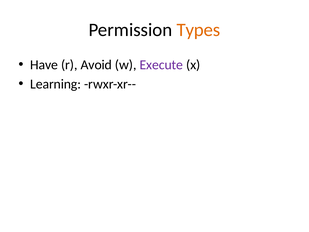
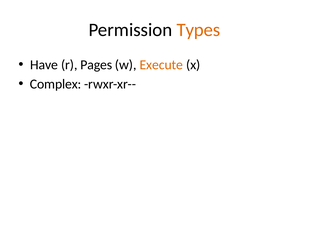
Avoid: Avoid -> Pages
Execute colour: purple -> orange
Learning: Learning -> Complex
